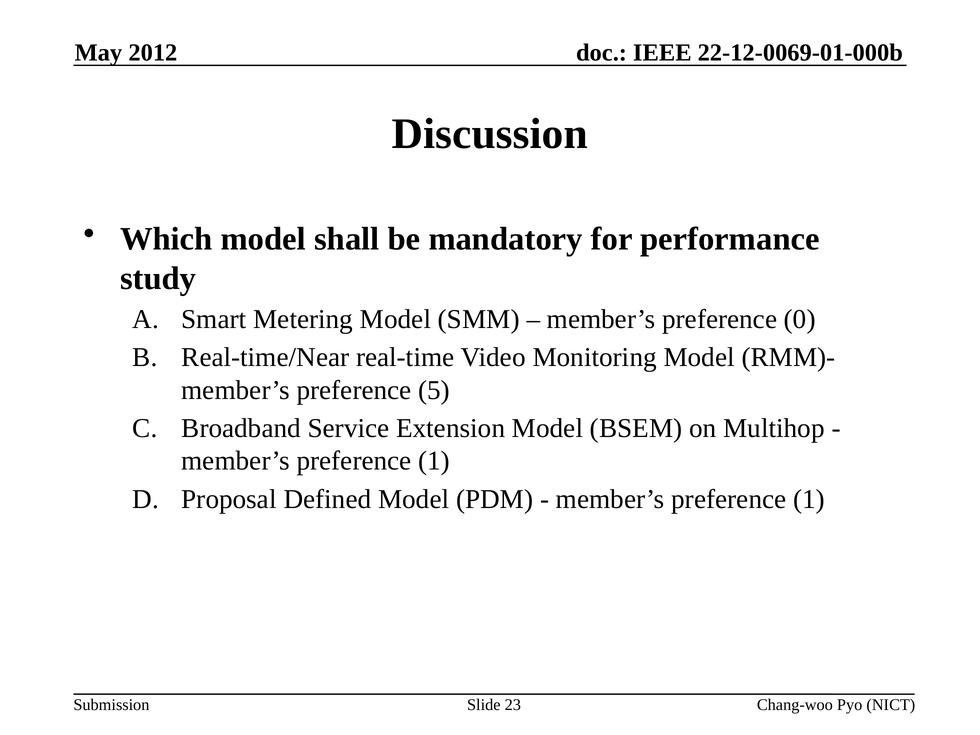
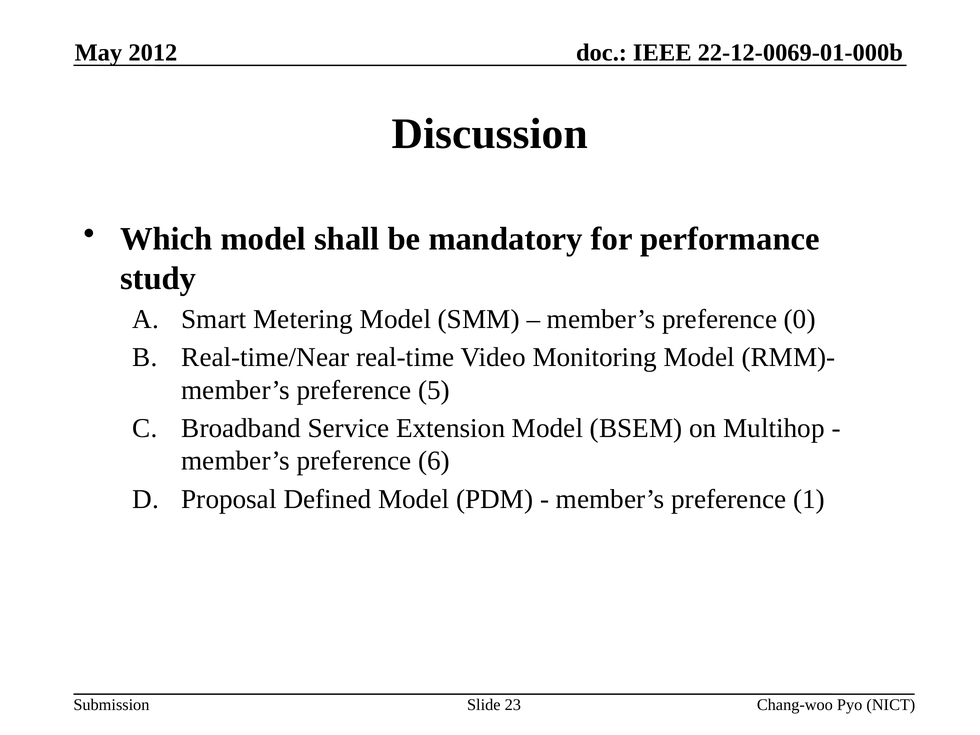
1 at (434, 461): 1 -> 6
